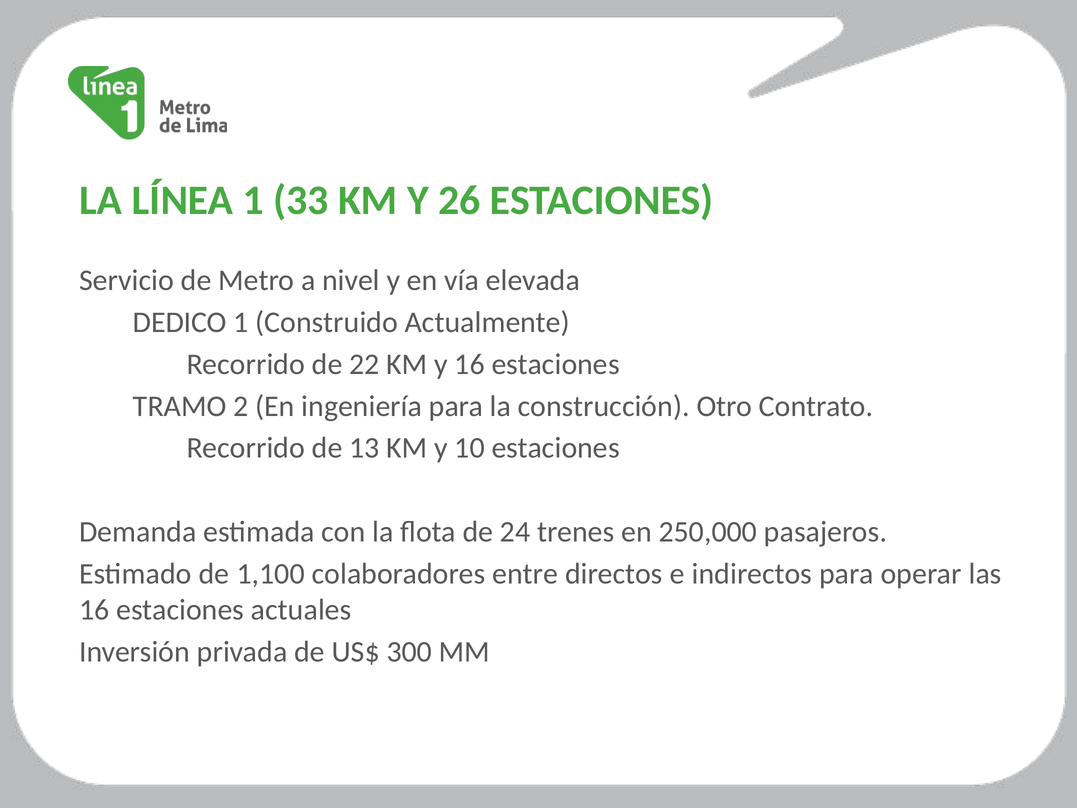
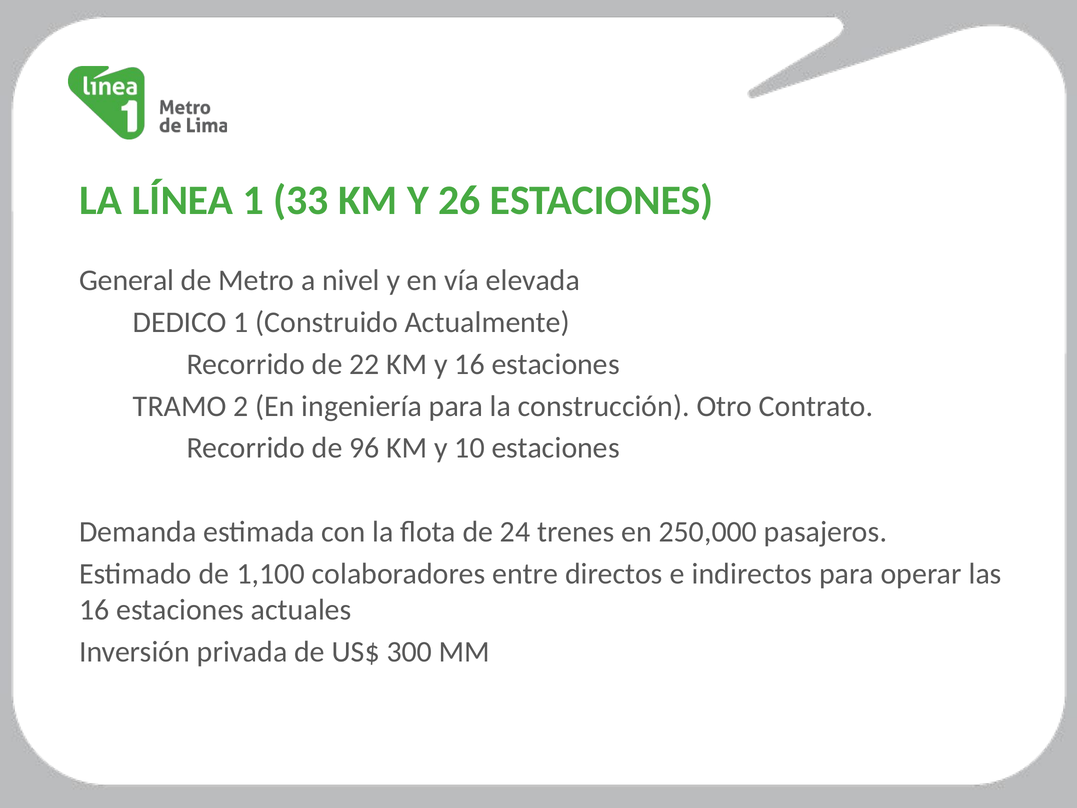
Servicio: Servicio -> General
13: 13 -> 96
